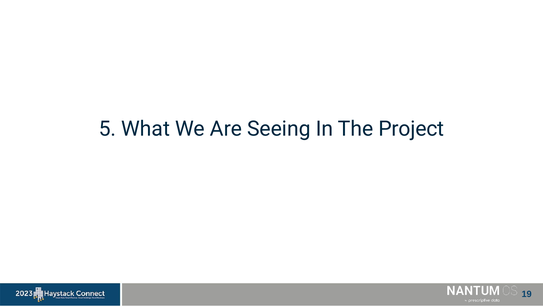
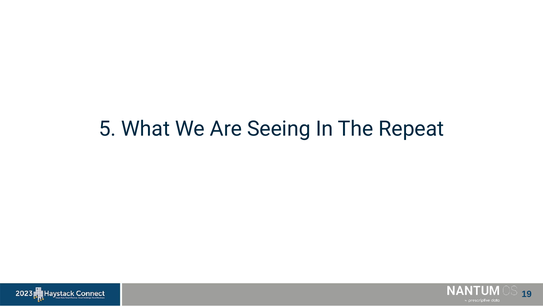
Project: Project -> Repeat
